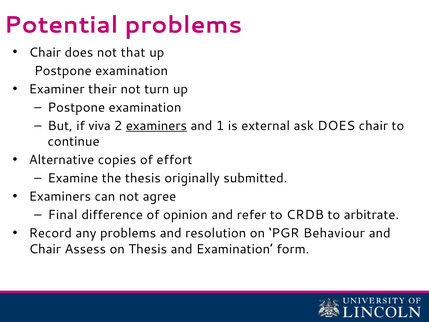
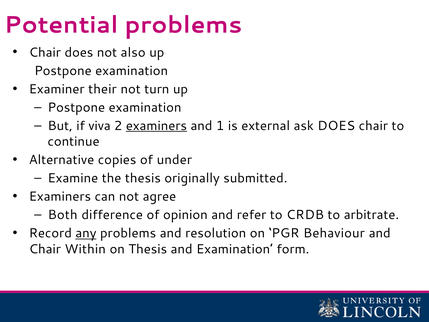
that: that -> also
effort: effort -> under
Final: Final -> Both
any underline: none -> present
Assess: Assess -> Within
